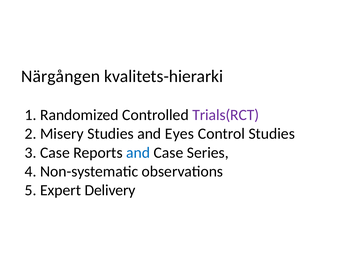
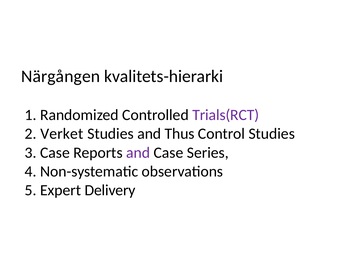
Misery: Misery -> Verket
Eyes: Eyes -> Thus
and at (138, 153) colour: blue -> purple
